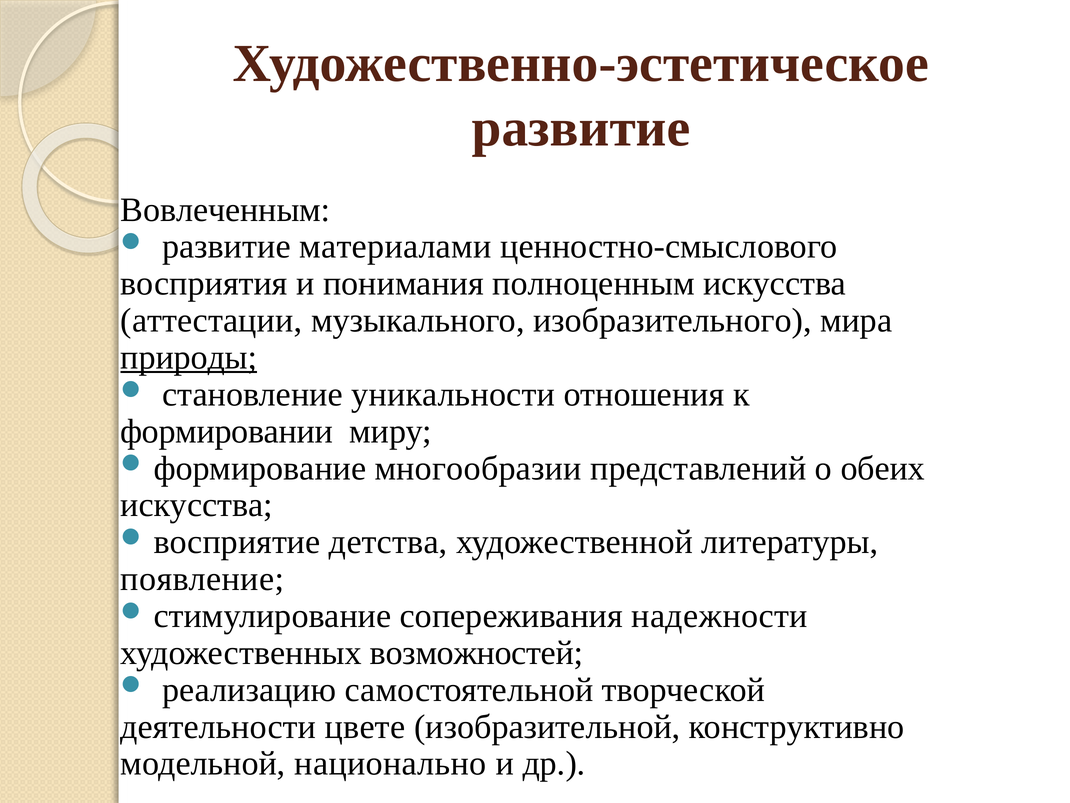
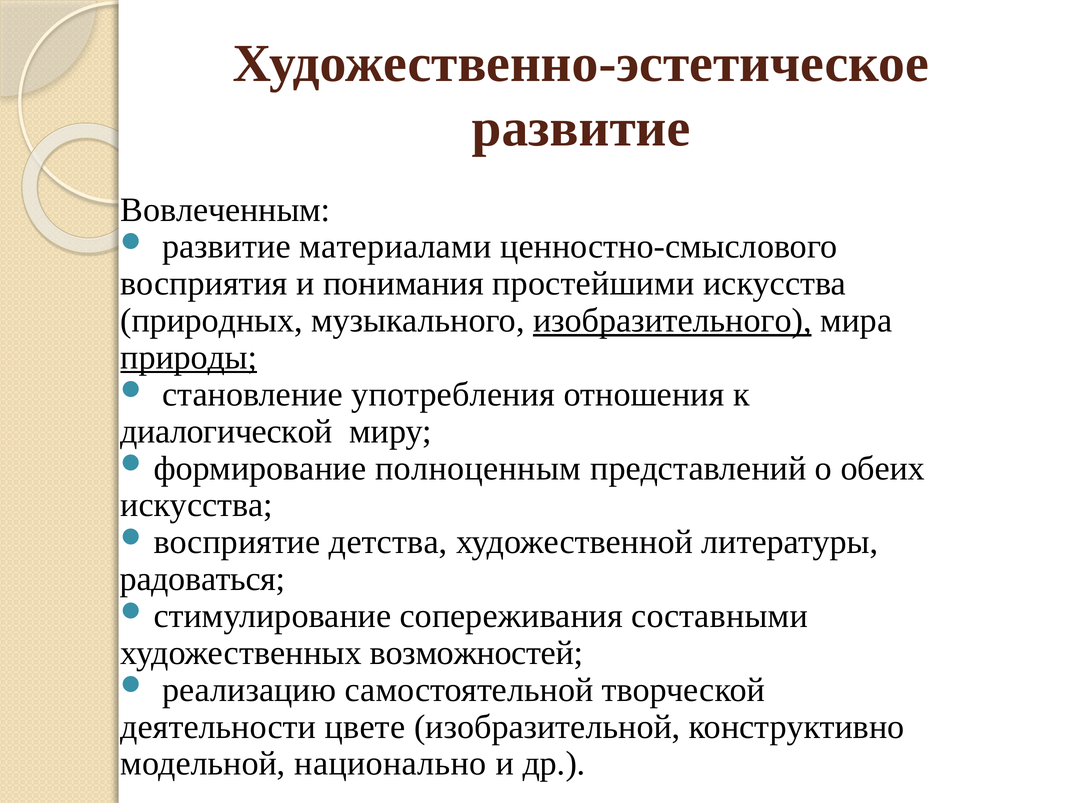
полноценным: полноценным -> простейшими
аттестации: аттестации -> природных
изобразительного underline: none -> present
уникальности: уникальности -> употребления
формировании: формировании -> диалогической
многообразии: многообразии -> полноценным
появление: появление -> радоваться
надежности: надежности -> составными
